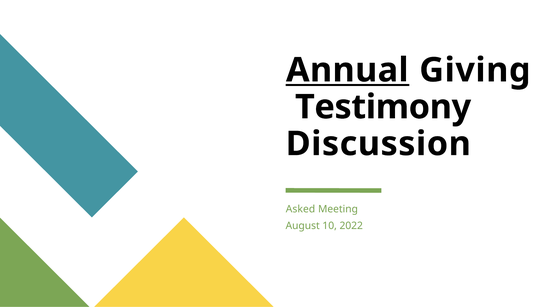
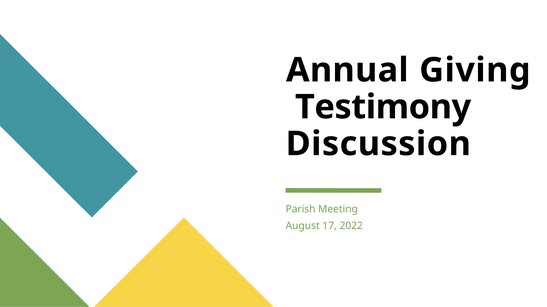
Annual underline: present -> none
Asked: Asked -> Parish
10: 10 -> 17
